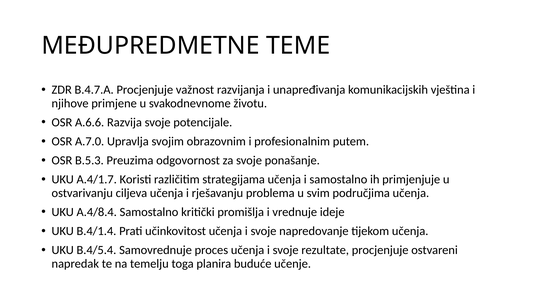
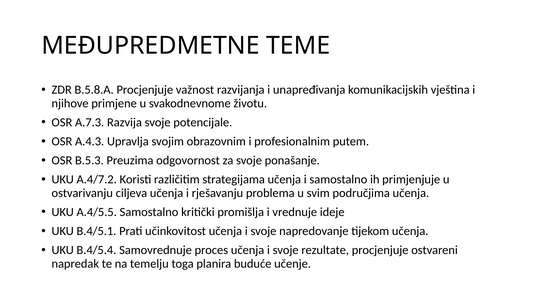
B.4.7.A: B.4.7.A -> B.5.8.A
A.6.6: A.6.6 -> A.7.3
A.7.0: A.7.0 -> A.4.3
A.4/1.7: A.4/1.7 -> A.4/7.2
A.4/8.4: A.4/8.4 -> A.4/5.5
B.4/1.4: B.4/1.4 -> B.4/5.1
